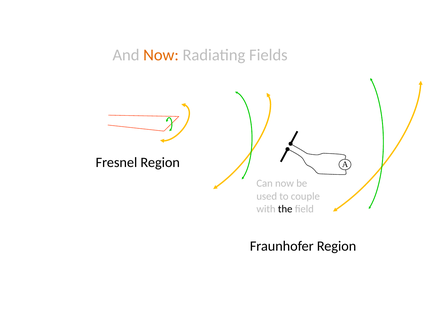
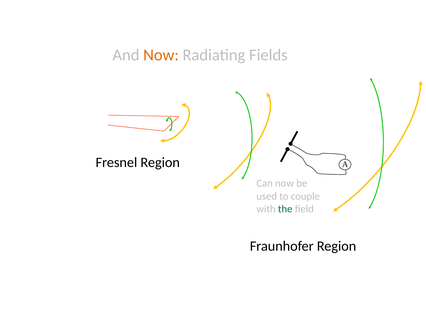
the colour: black -> green
